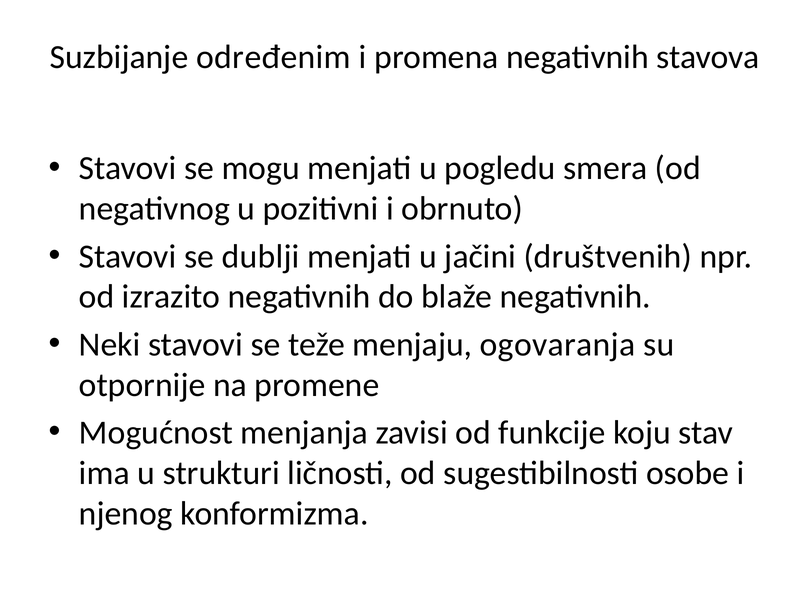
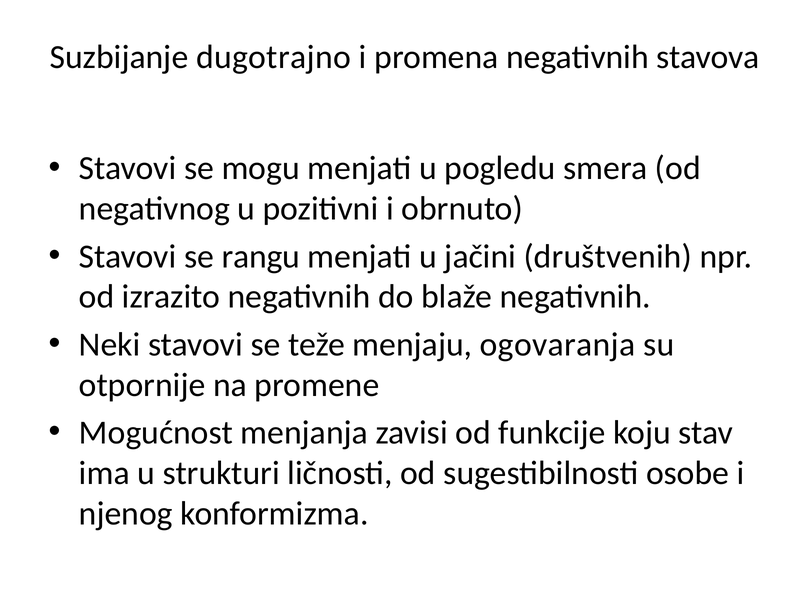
određenim: određenim -> dugotrajno
dublji: dublji -> rangu
